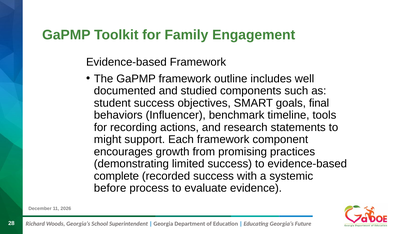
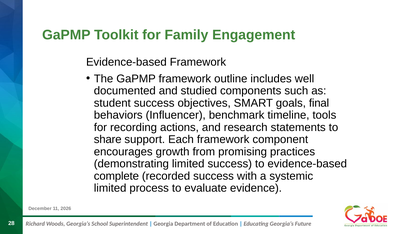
might: might -> share
before at (110, 188): before -> limited
